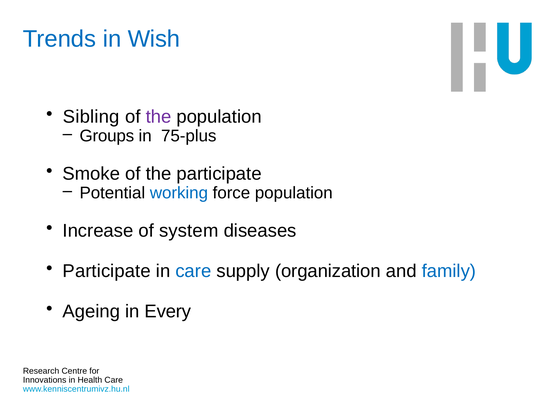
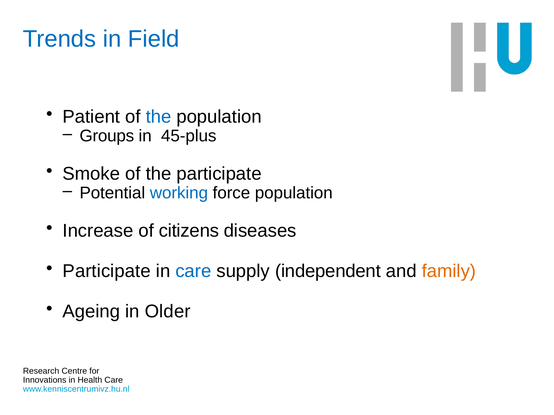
Wish: Wish -> Field
Sibling: Sibling -> Patient
the at (159, 117) colour: purple -> blue
75-plus: 75-plus -> 45-plus
system: system -> citizens
organization: organization -> independent
family colour: blue -> orange
Every: Every -> Older
